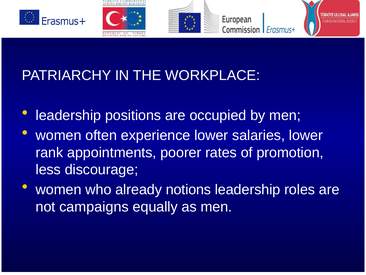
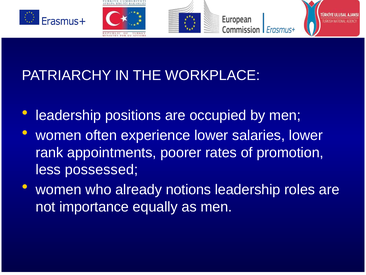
discourage: discourage -> possessed
campaigns: campaigns -> importance
